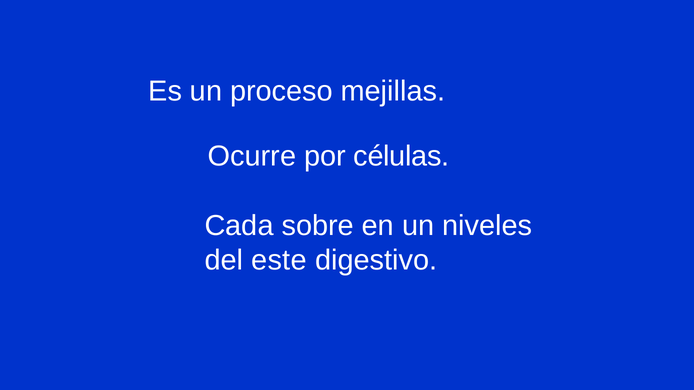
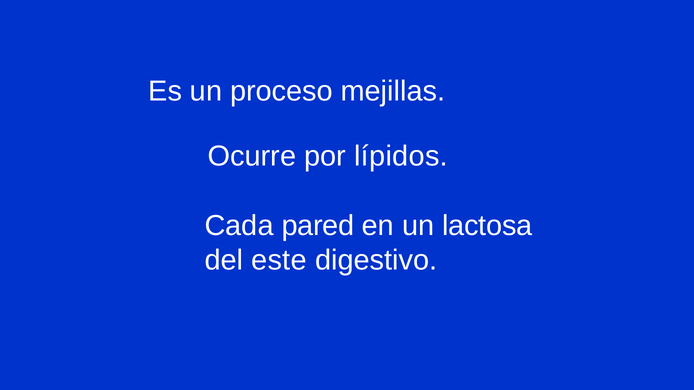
células: células -> lípidos
sobre: sobre -> pared
niveles: niveles -> lactosa
